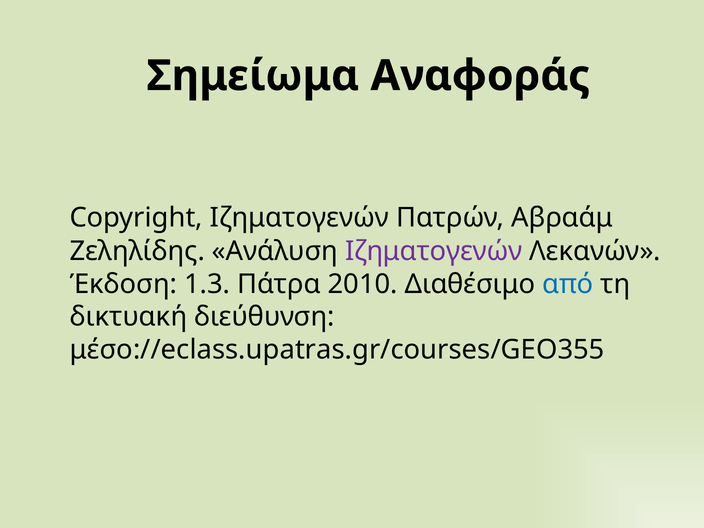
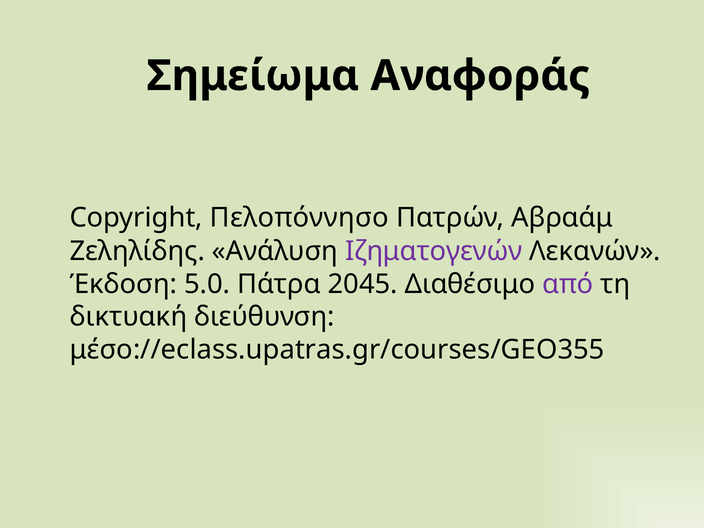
Copyright Ιζηματογενών: Ιζηματογενών -> Πελοπόννησο
1.3: 1.3 -> 5.0
2010: 2010 -> 2045
από colour: blue -> purple
